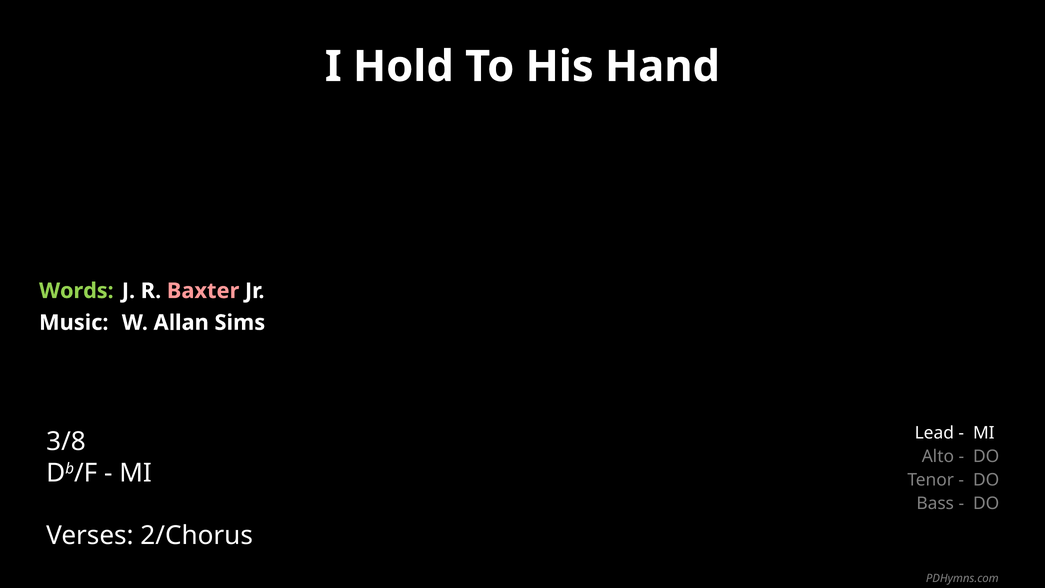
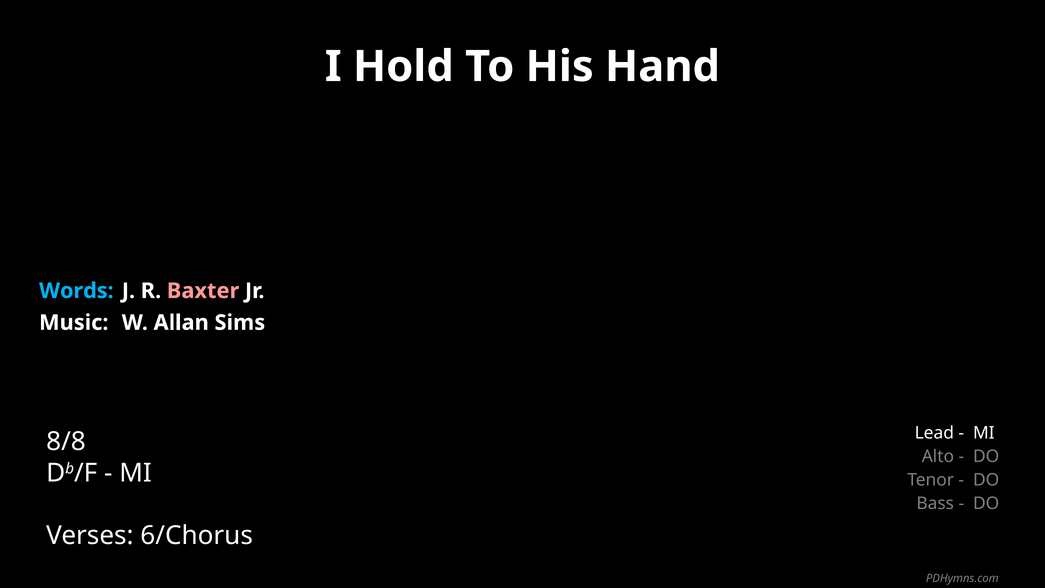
Words colour: light green -> light blue
3/8: 3/8 -> 8/8
2/Chorus: 2/Chorus -> 6/Chorus
